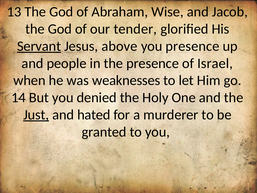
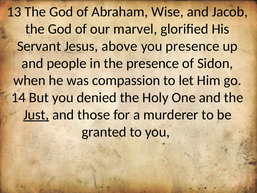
tender: tender -> marvel
Servant underline: present -> none
Israel: Israel -> Sidon
weaknesses: weaknesses -> compassion
hated: hated -> those
